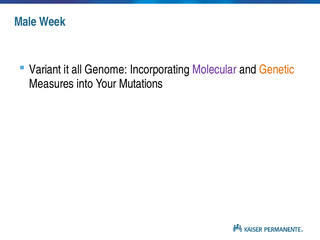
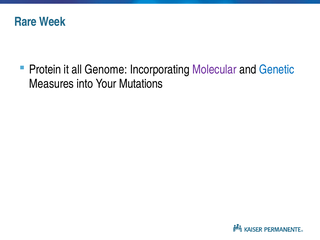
Male: Male -> Rare
Variant: Variant -> Protein
Genetic colour: orange -> blue
